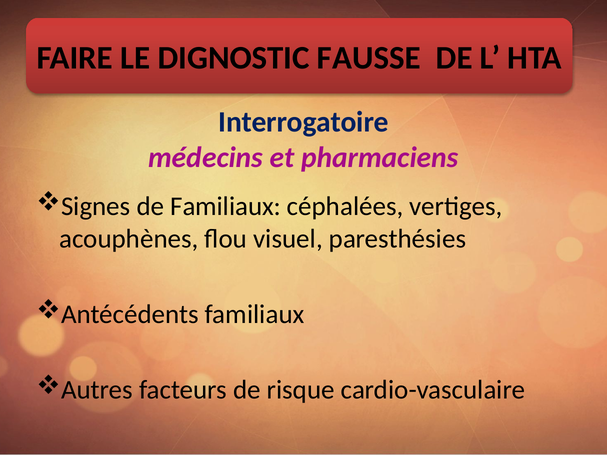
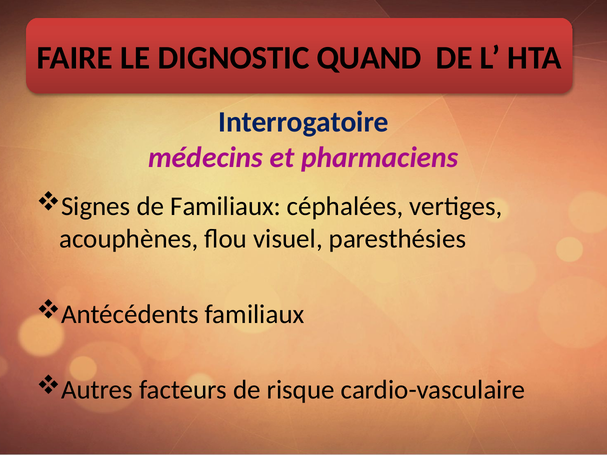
FAUSSE: FAUSSE -> QUAND
